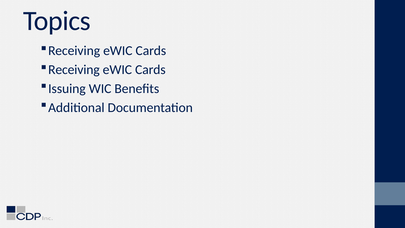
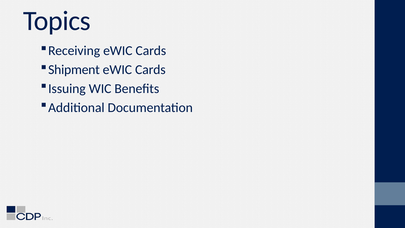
Receiving at (74, 70): Receiving -> Shipment
